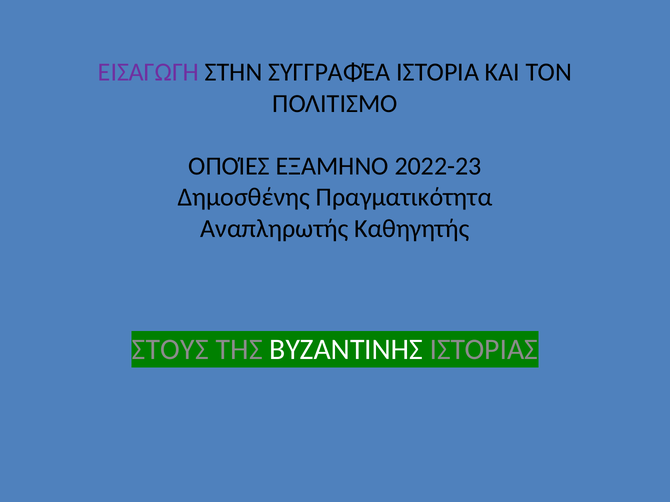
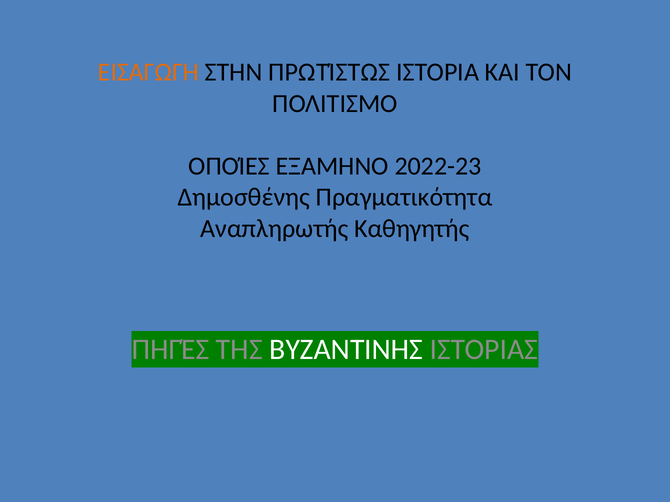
ΕΙΣΑΓΩΓΗ colour: purple -> orange
ΣΥΓΓΡΑΦΈΑ: ΣΥΓΓΡΑΦΈΑ -> ΠΡΩΤΊΣΤΩΣ
ΣΤΟΥΣ: ΣΤΟΥΣ -> ΠΗΓΈΣ
